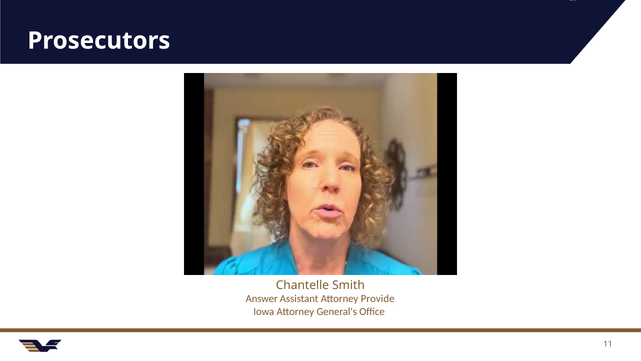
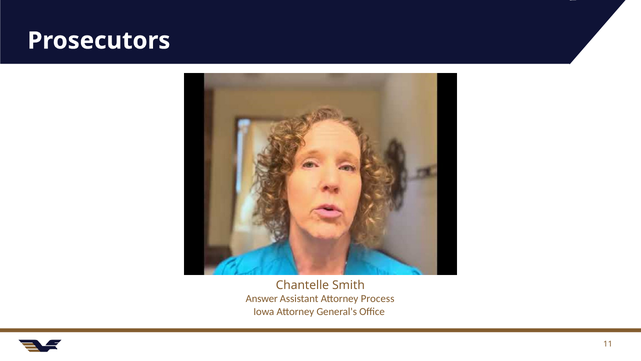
Provide: Provide -> Process
